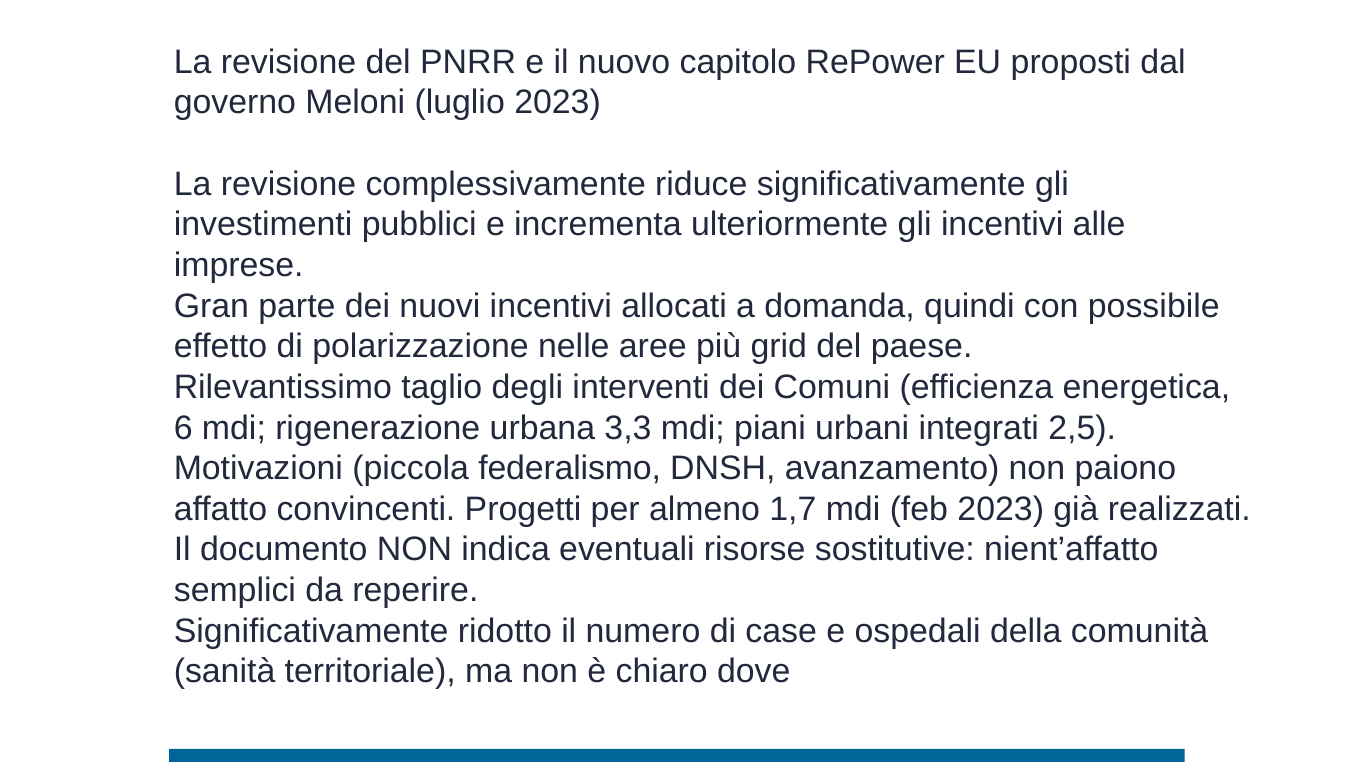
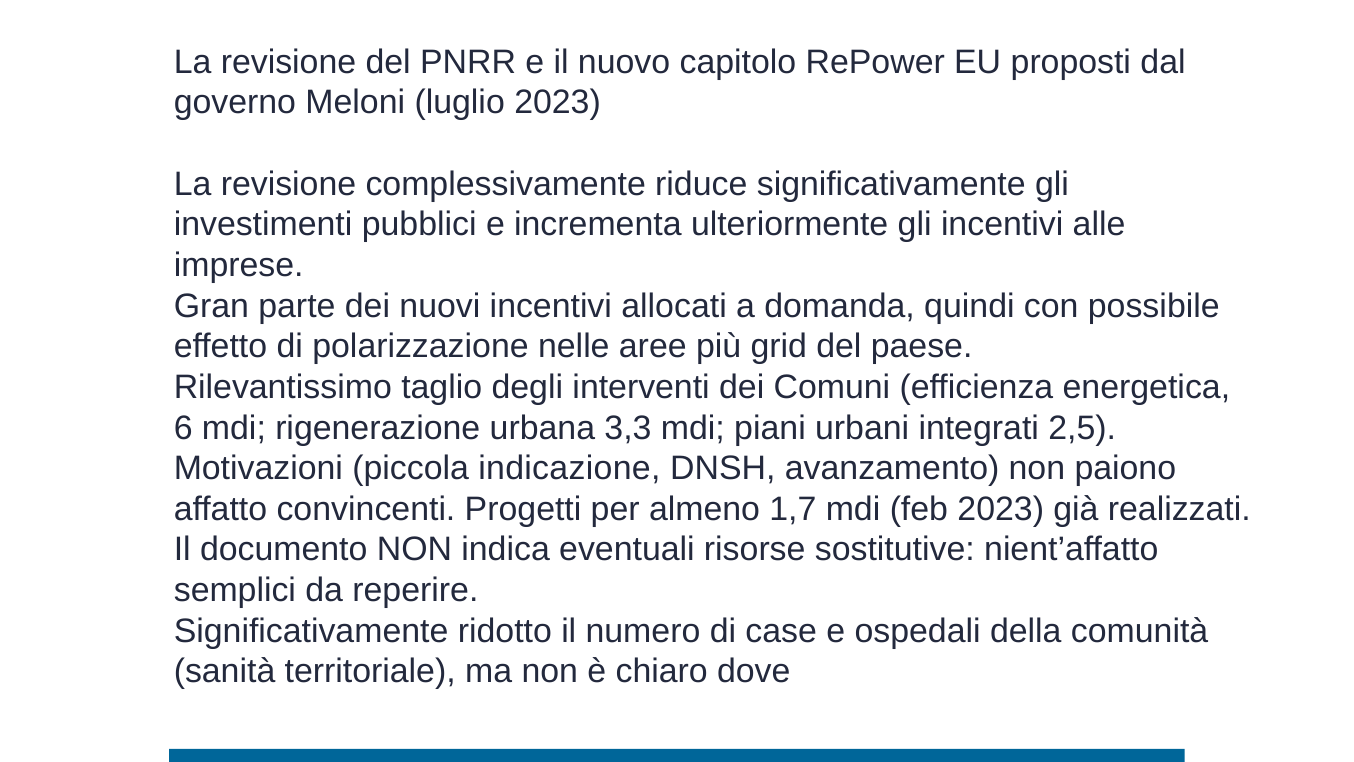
federalismo: federalismo -> indicazione
